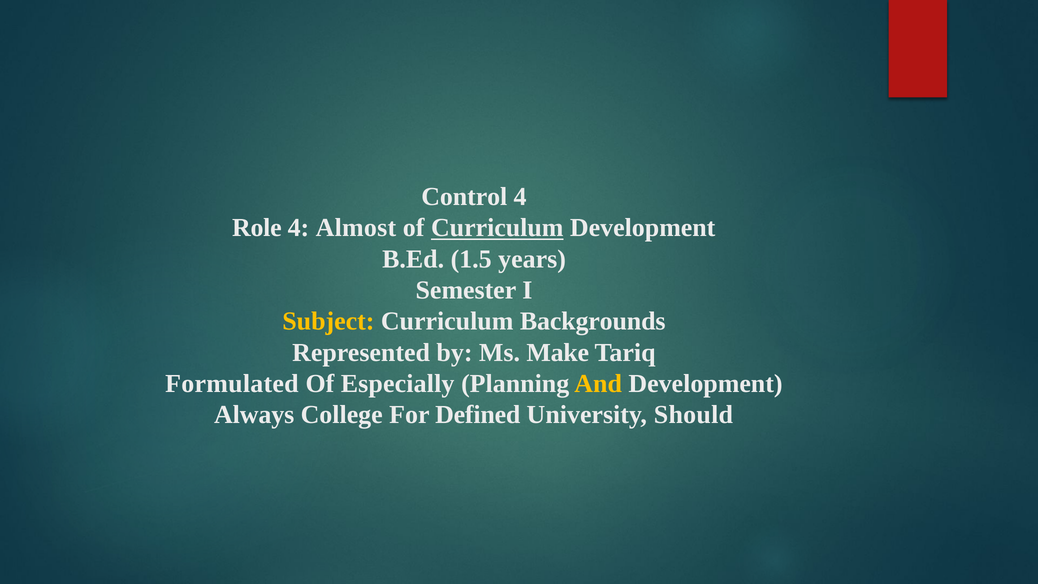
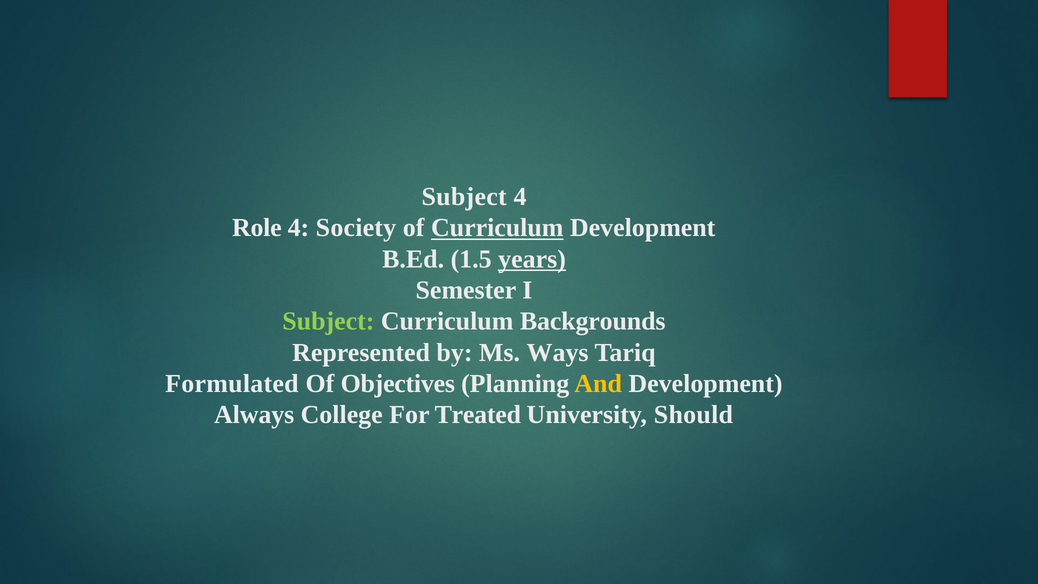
Control at (464, 197): Control -> Subject
Almost: Almost -> Society
years underline: none -> present
Subject at (328, 321) colour: yellow -> light green
Make: Make -> Ways
Especially: Especially -> Objectives
Defined: Defined -> Treated
